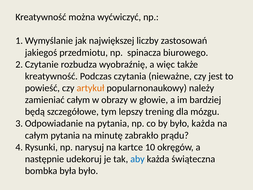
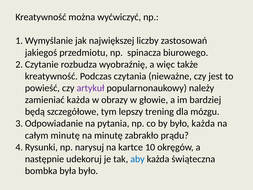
artykuł colour: orange -> purple
zamieniać całym: całym -> każda
całym pytania: pytania -> minutę
